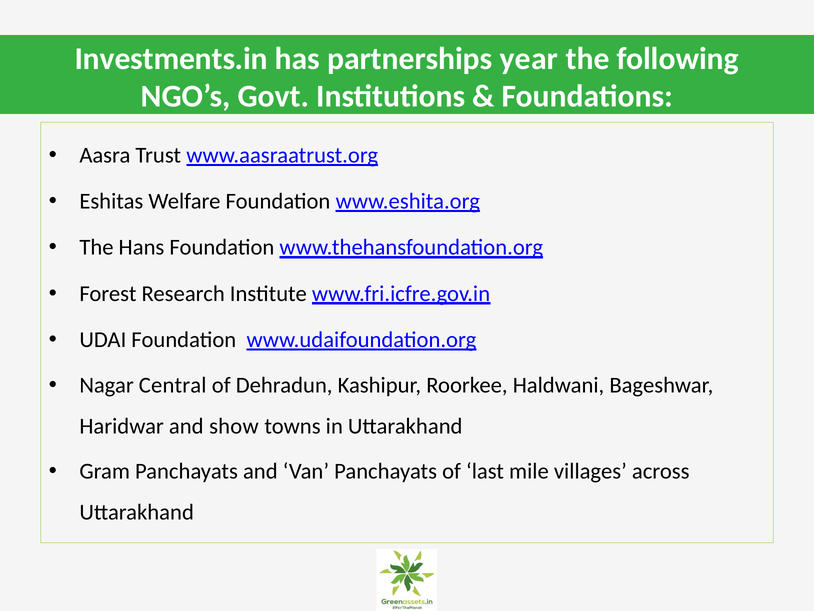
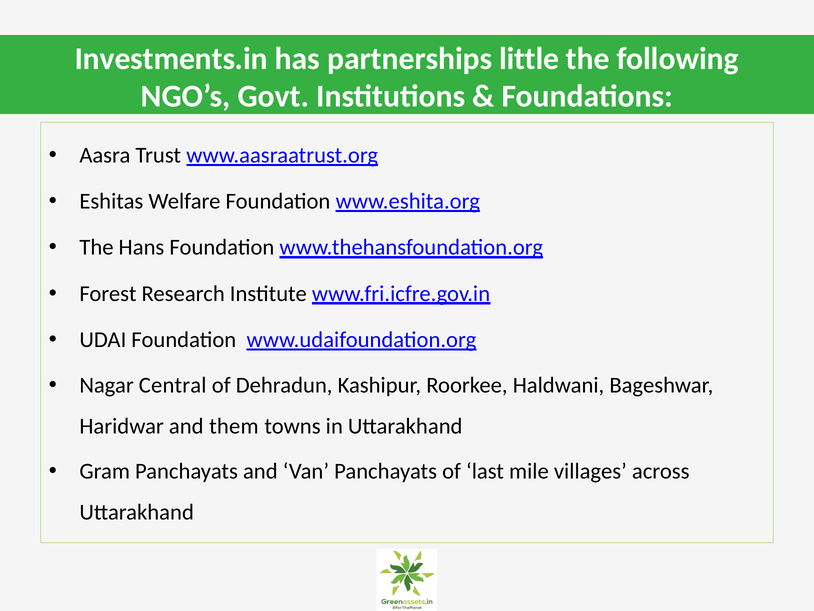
year: year -> little
show: show -> them
